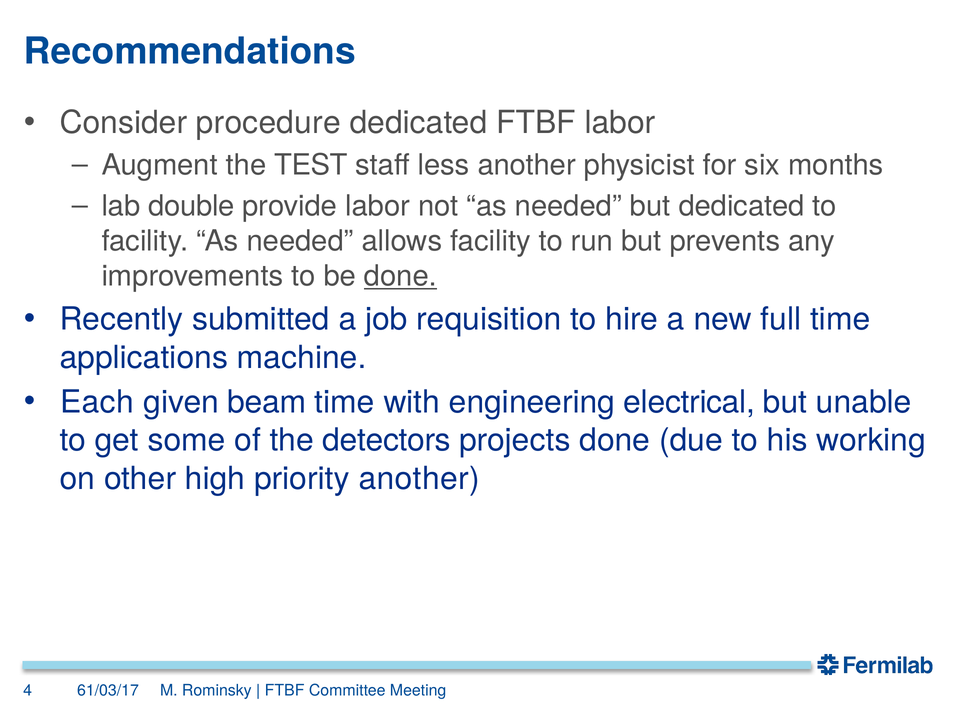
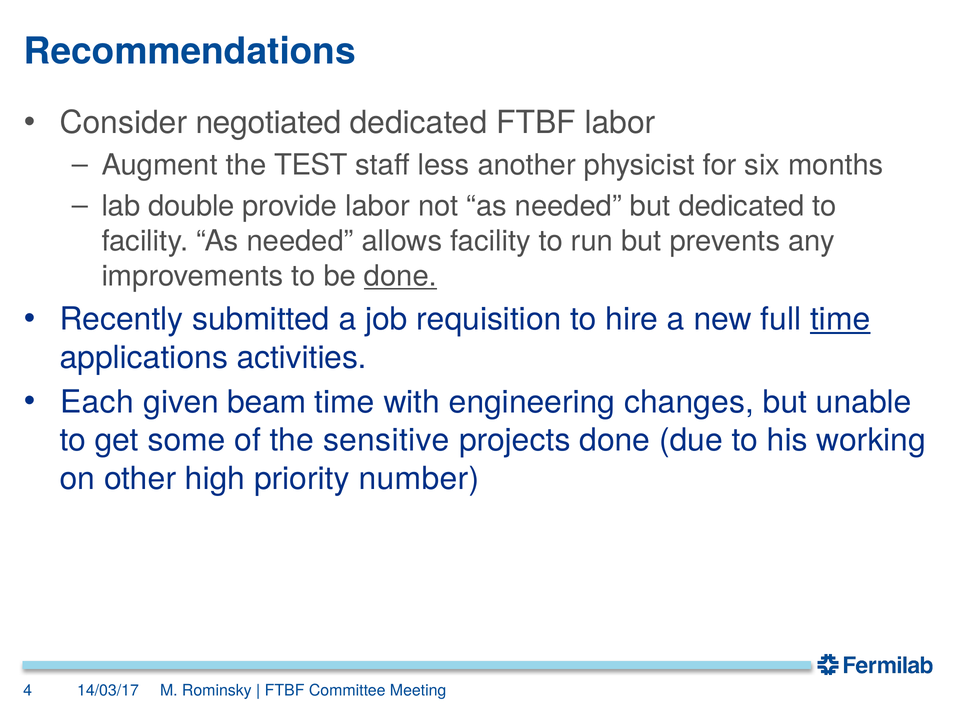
procedure: procedure -> negotiated
time at (840, 319) underline: none -> present
machine: machine -> activities
electrical: electrical -> changes
detectors: detectors -> sensitive
priority another: another -> number
61/03/17: 61/03/17 -> 14/03/17
